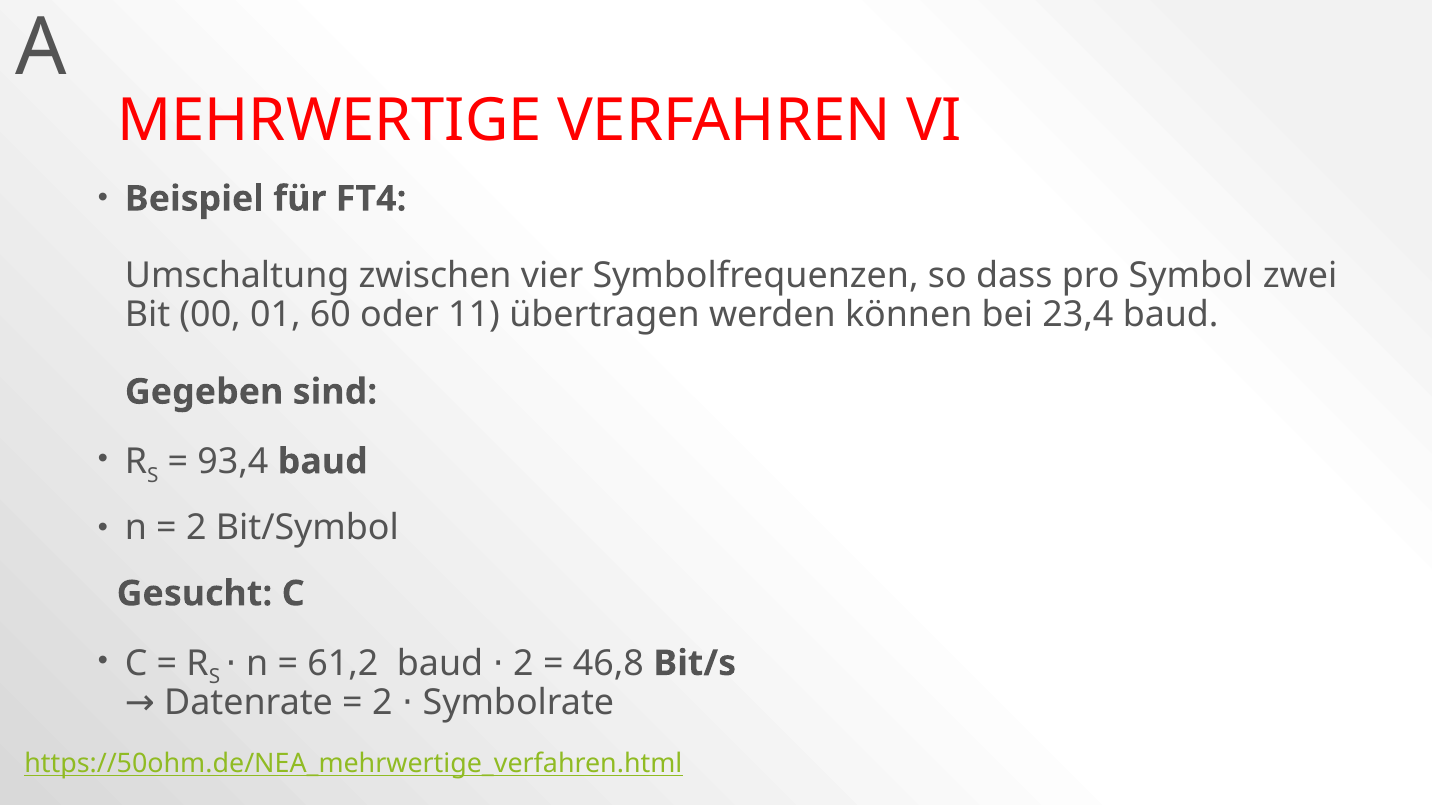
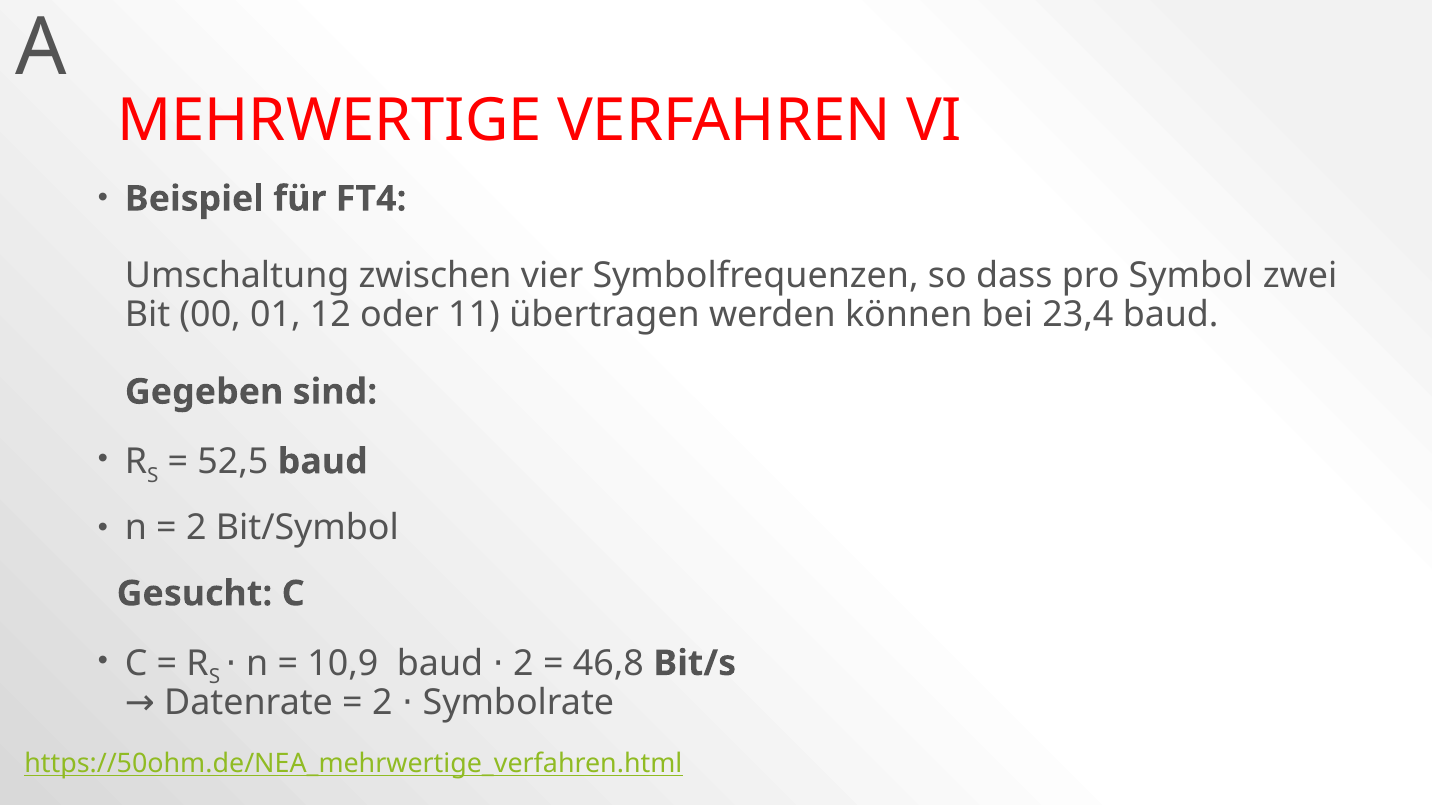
60: 60 -> 12
93,4: 93,4 -> 52,5
61,2: 61,2 -> 10,9
